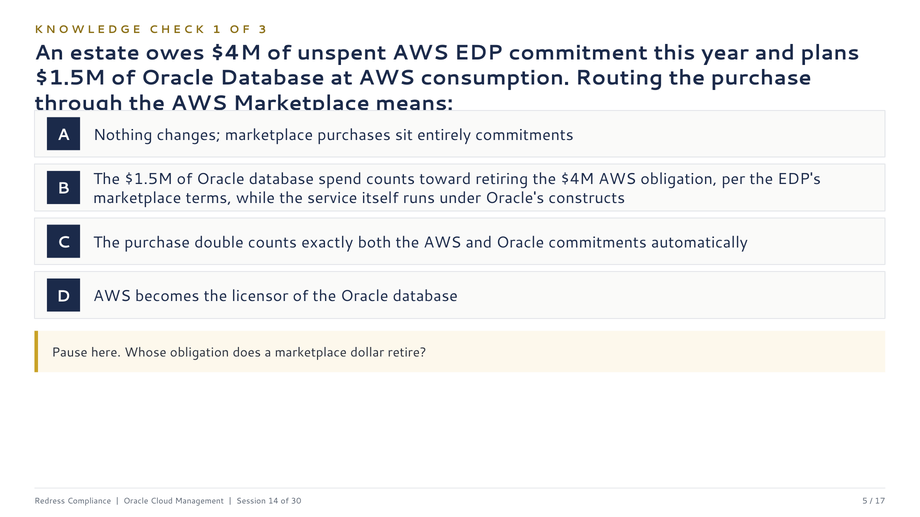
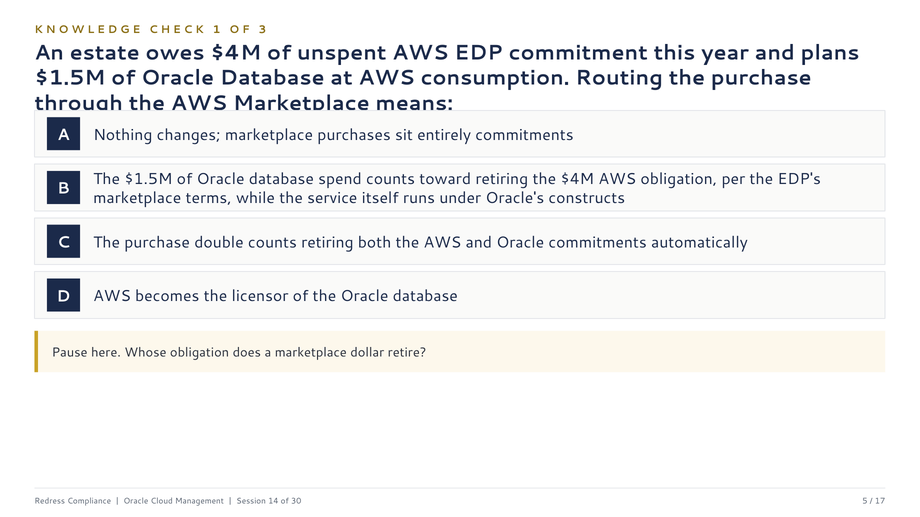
counts exactly: exactly -> retiring
